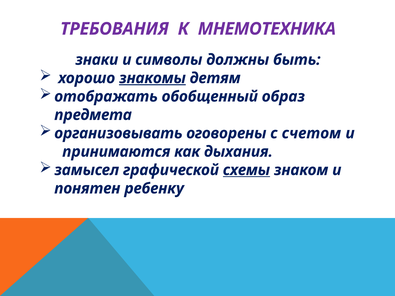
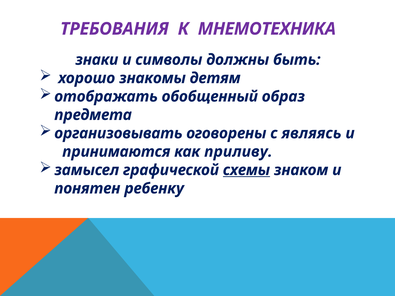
знакомы underline: present -> none
счетом: счетом -> являясь
дыхания: дыхания -> приливу
